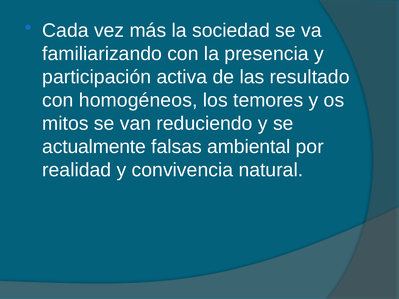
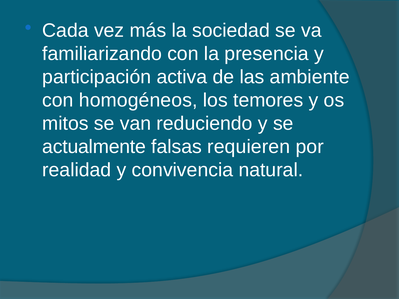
resultado: resultado -> ambiente
ambiental: ambiental -> requieren
